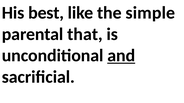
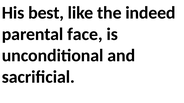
simple: simple -> indeed
that: that -> face
and underline: present -> none
